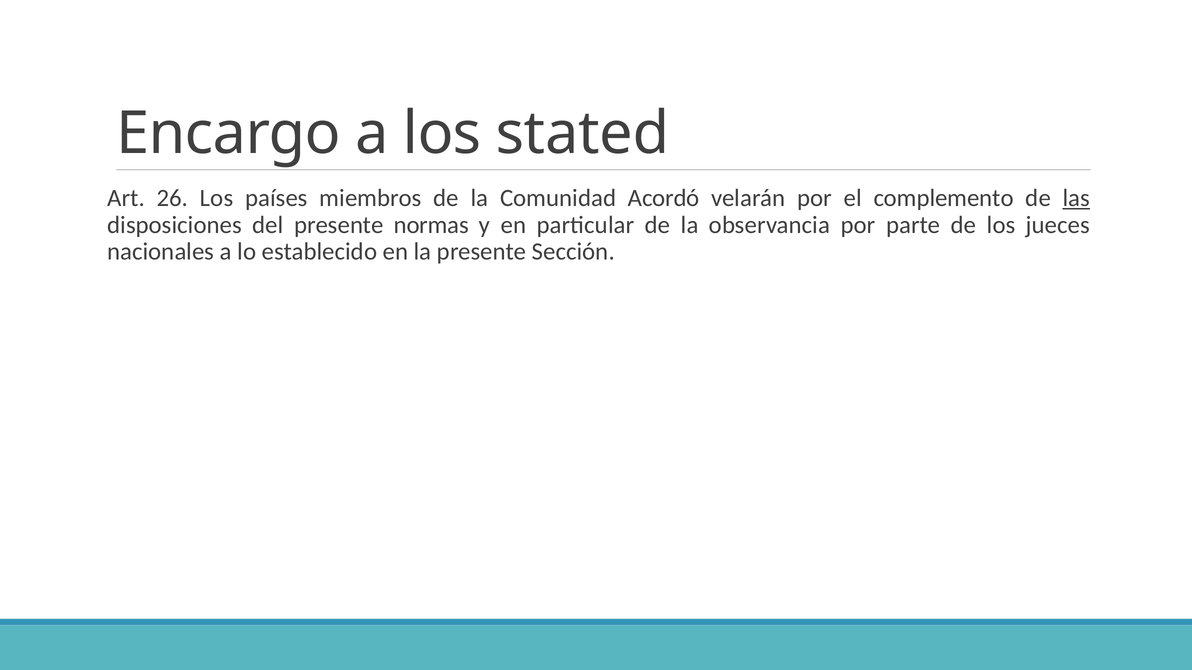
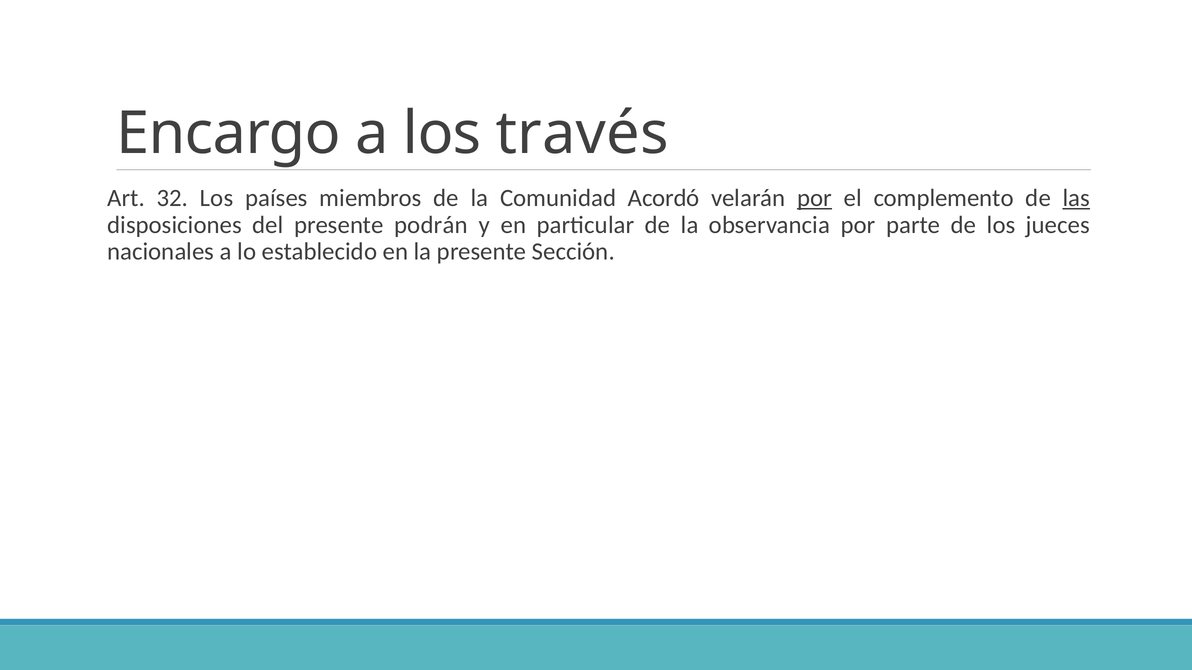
stated: stated -> través
26: 26 -> 32
por at (814, 198) underline: none -> present
normas: normas -> podrán
